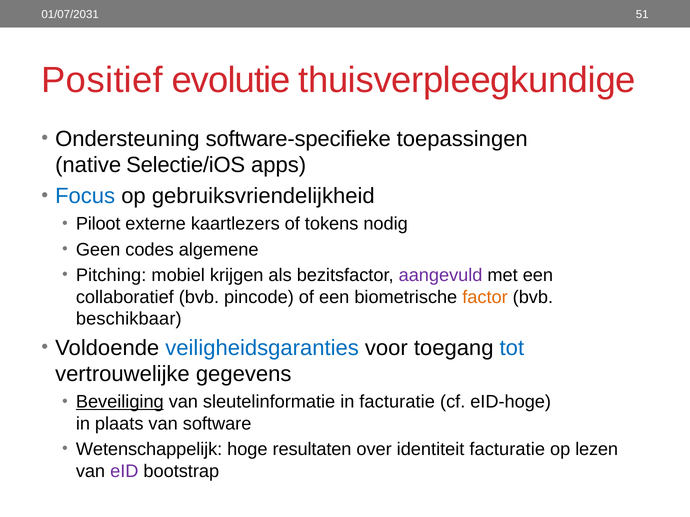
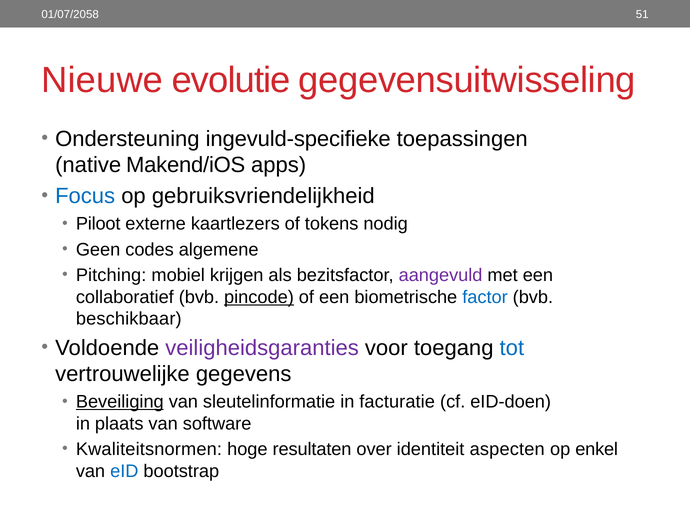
01/07/2031: 01/07/2031 -> 01/07/2058
Positief: Positief -> Nieuwe
thuisverpleegkundige: thuisverpleegkundige -> gegevensuitwisseling
software-specifieke: software-specifieke -> ingevuld-specifieke
Selectie/iOS: Selectie/iOS -> Makend/iOS
pincode underline: none -> present
factor colour: orange -> blue
veiligheidsgaranties colour: blue -> purple
eID-hoge: eID-hoge -> eID-doen
Wetenschappelijk: Wetenschappelijk -> Kwaliteitsnormen
identiteit facturatie: facturatie -> aspecten
lezen: lezen -> enkel
eID colour: purple -> blue
